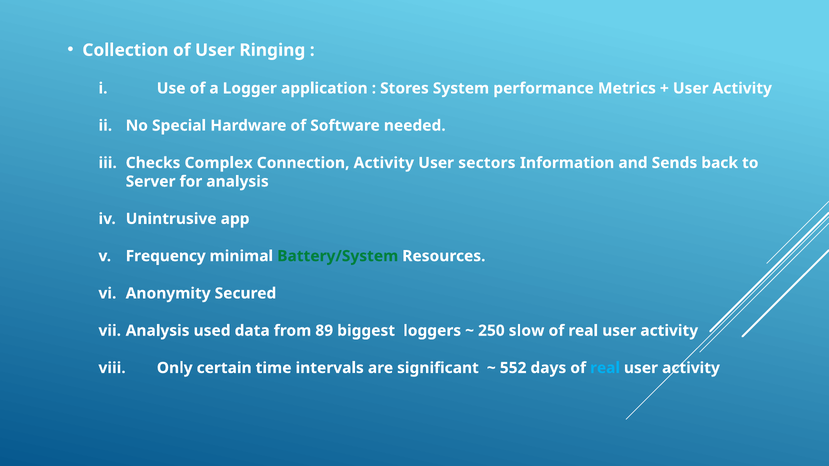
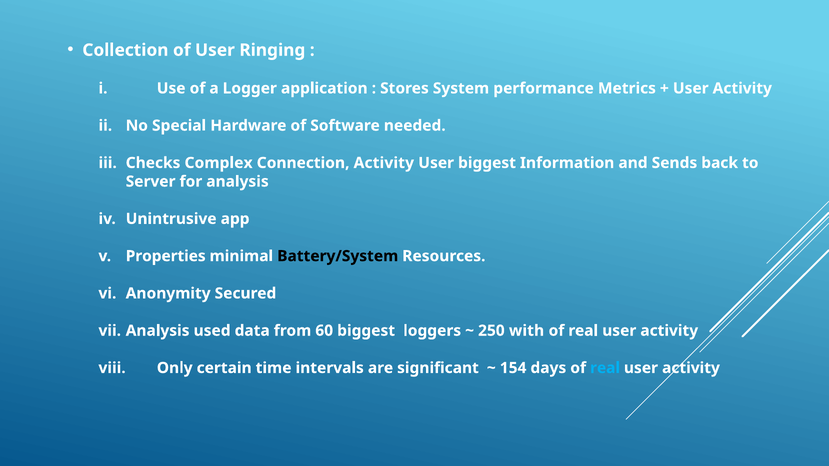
User sectors: sectors -> biggest
Frequency: Frequency -> Properties
Battery/System colour: green -> black
89: 89 -> 60
slow: slow -> with
552: 552 -> 154
